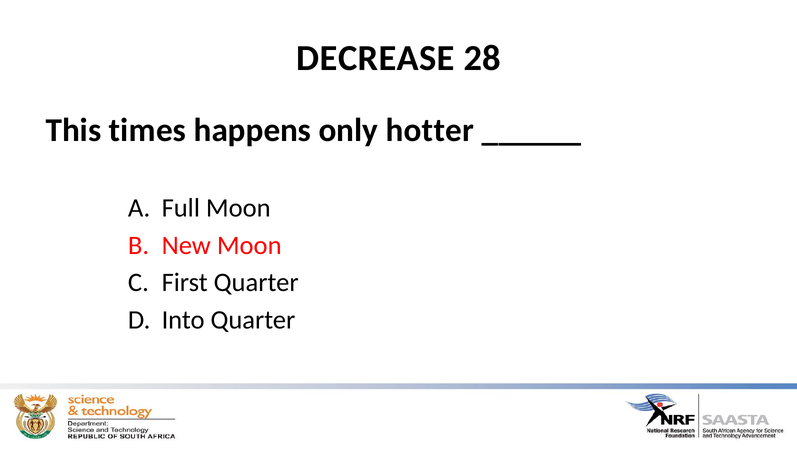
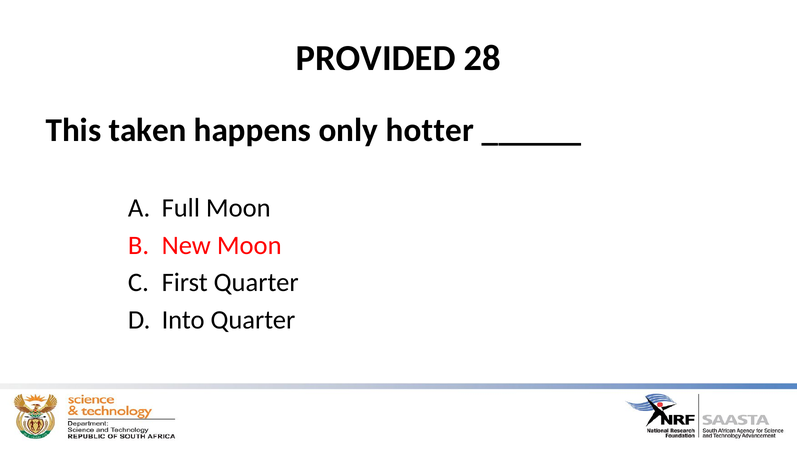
DECREASE: DECREASE -> PROVIDED
times: times -> taken
